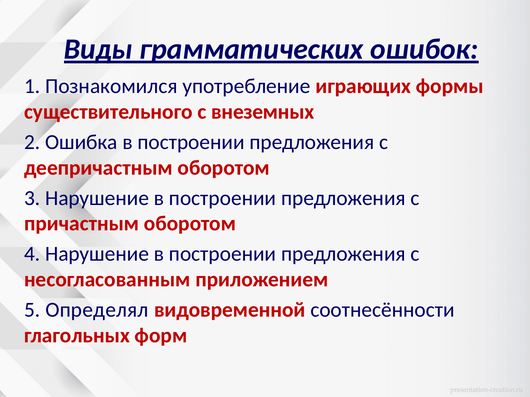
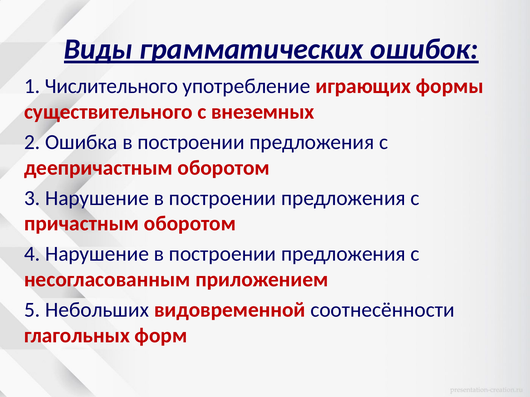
Познакомился: Познакомился -> Числительного
Определял: Определял -> Небольших
